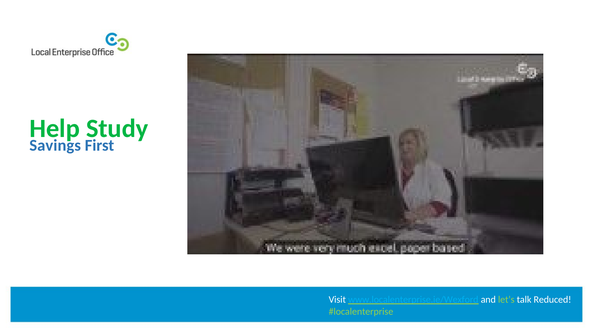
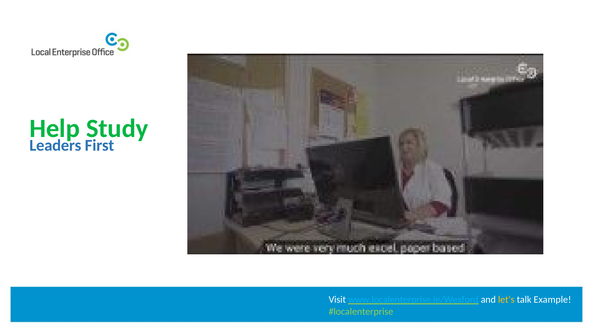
Savings: Savings -> Leaders
let’s colour: light green -> yellow
Reduced: Reduced -> Example
